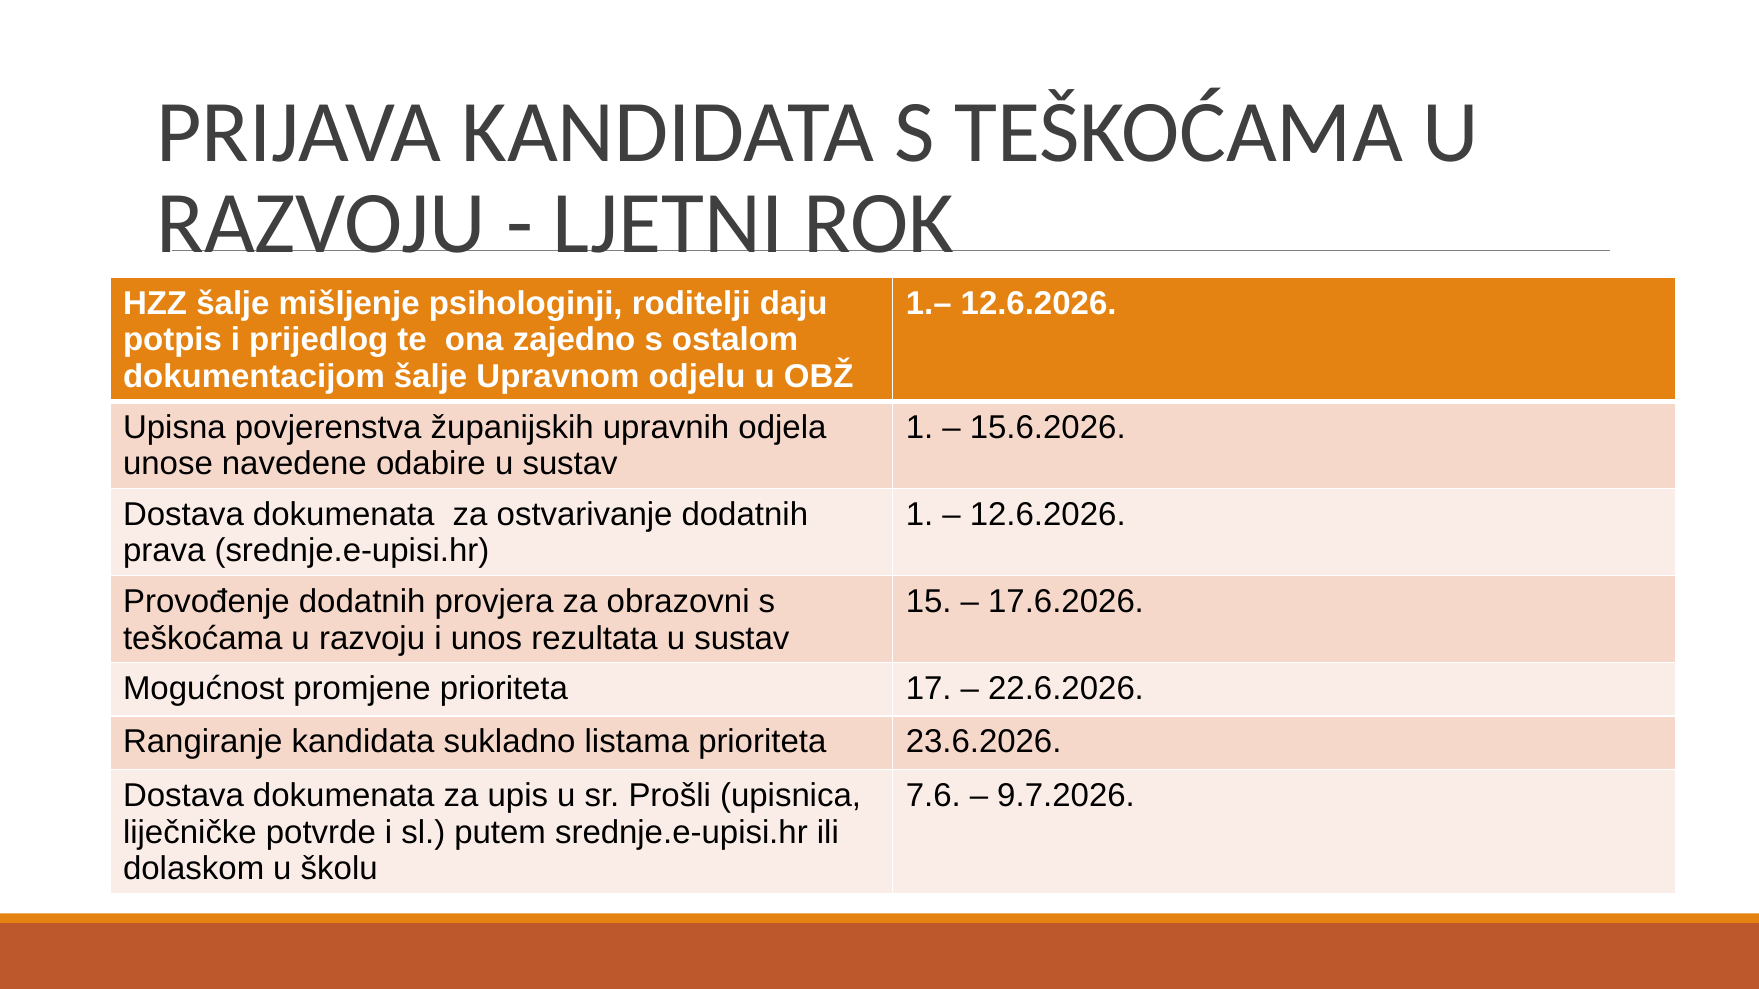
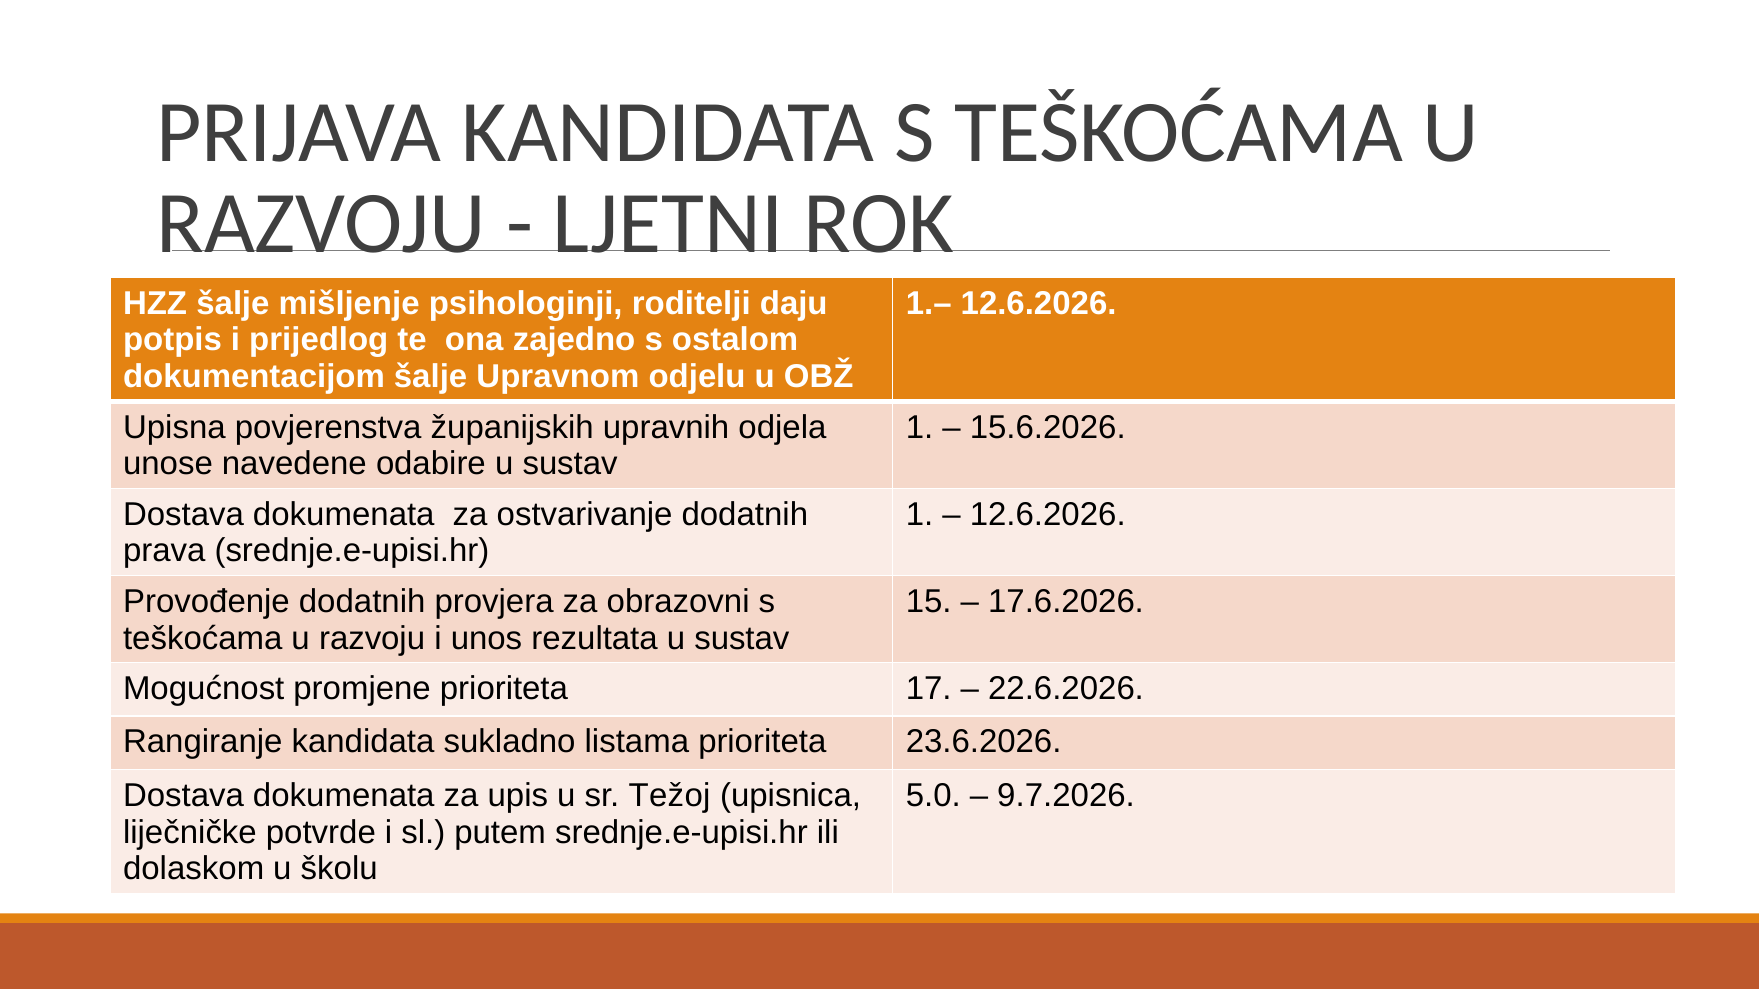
Prošli: Prošli -> Težoj
7.6: 7.6 -> 5.0
